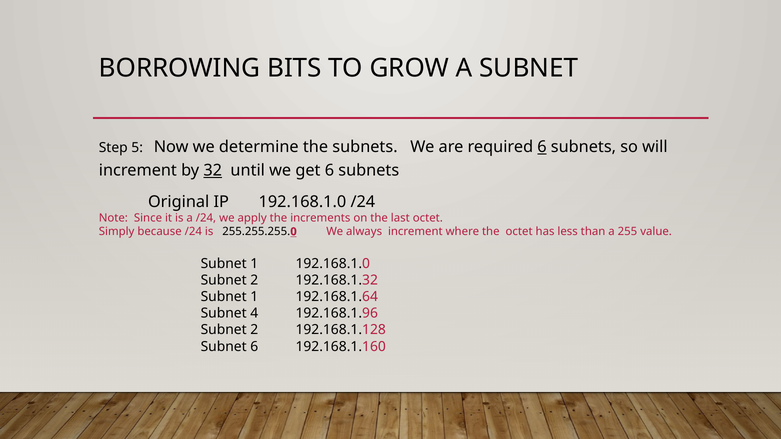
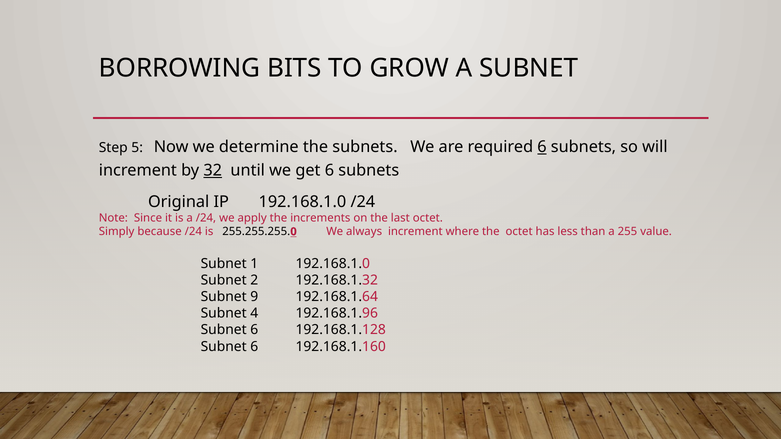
1 at (254, 297): 1 -> 9
2 at (254, 330): 2 -> 6
